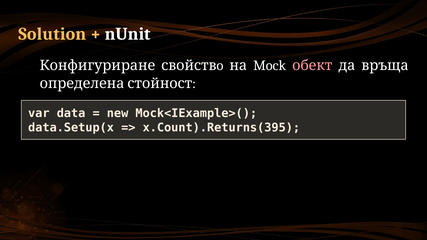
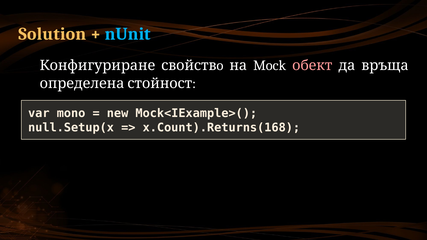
nUnit colour: white -> light blue
data: data -> mono
data.Setup(x: data.Setup(x -> null.Setup(x
x.Count).Returns(395: x.Count).Returns(395 -> x.Count).Returns(168
